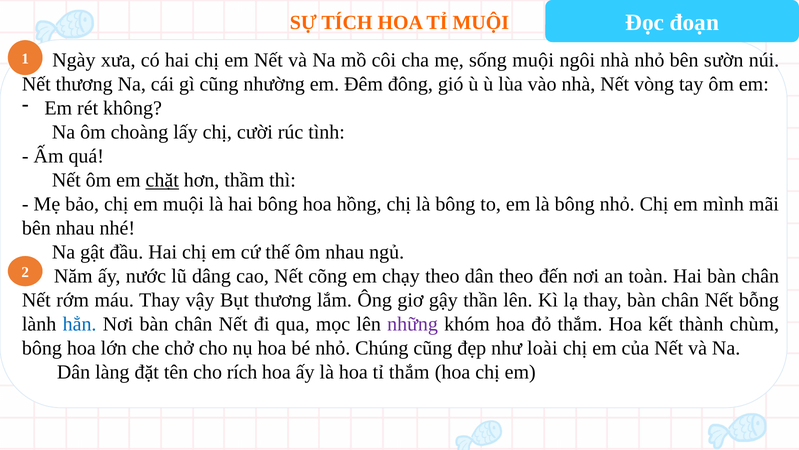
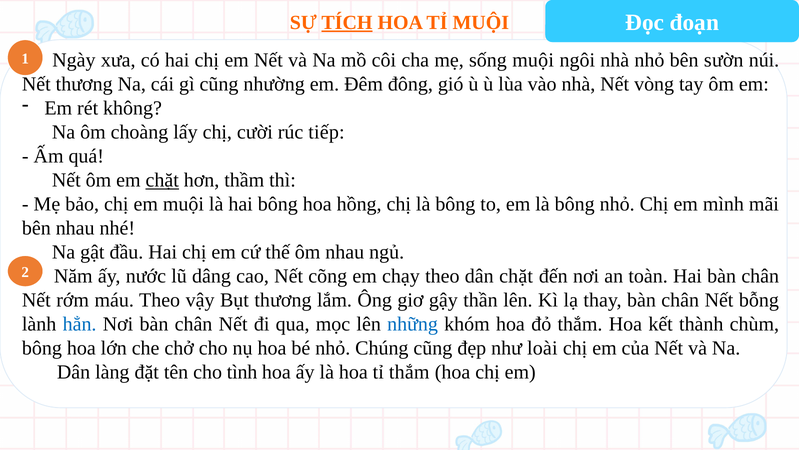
TÍCH underline: none -> present
tình: tình -> tiếp
dân theo: theo -> chặt
máu Thay: Thay -> Theo
những colour: purple -> blue
rích: rích -> tình
